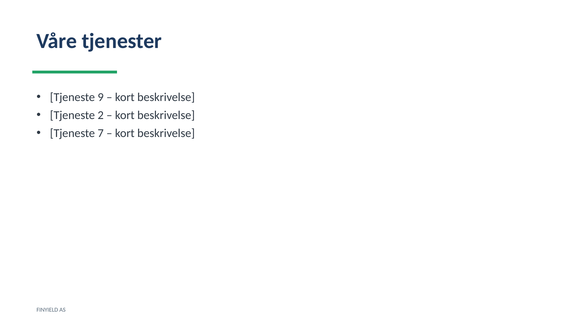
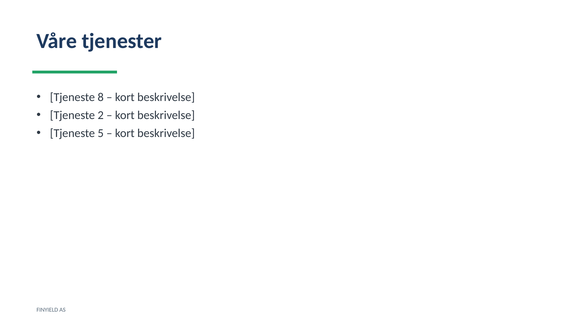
9: 9 -> 8
7: 7 -> 5
